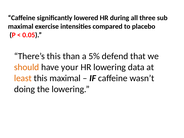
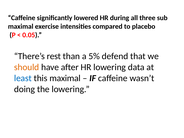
There’s this: this -> rest
your: your -> after
least colour: orange -> blue
